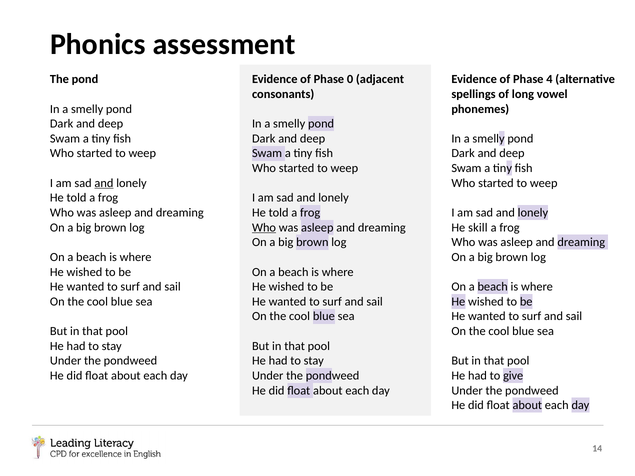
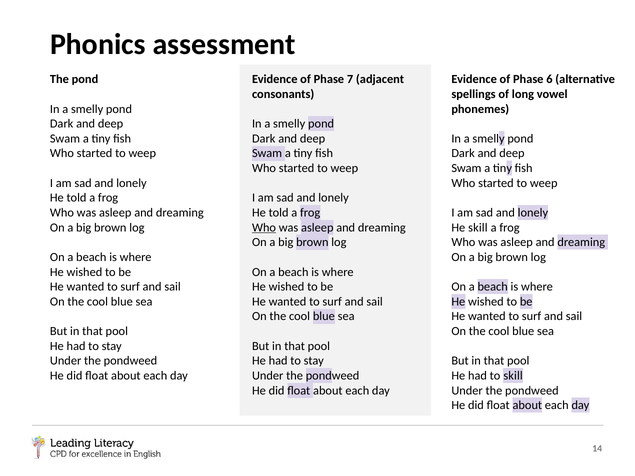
4: 4 -> 6
0: 0 -> 7
and at (104, 183) underline: present -> none
to give: give -> skill
